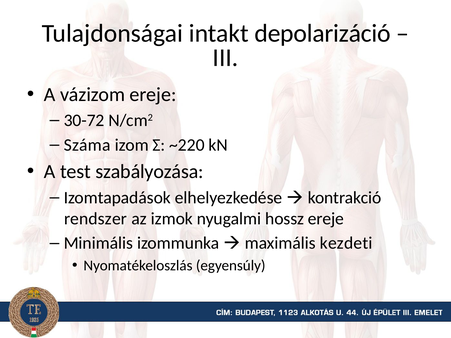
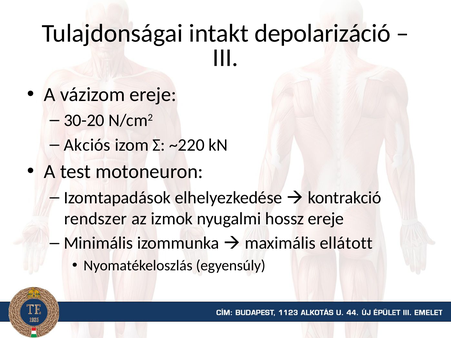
30-72: 30-72 -> 30-20
Száma: Száma -> Akciós
szabályozása: szabályozása -> motoneuron
kezdeti: kezdeti -> ellátott
